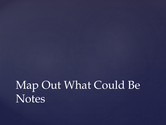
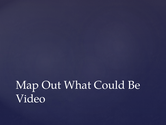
Notes: Notes -> Video
